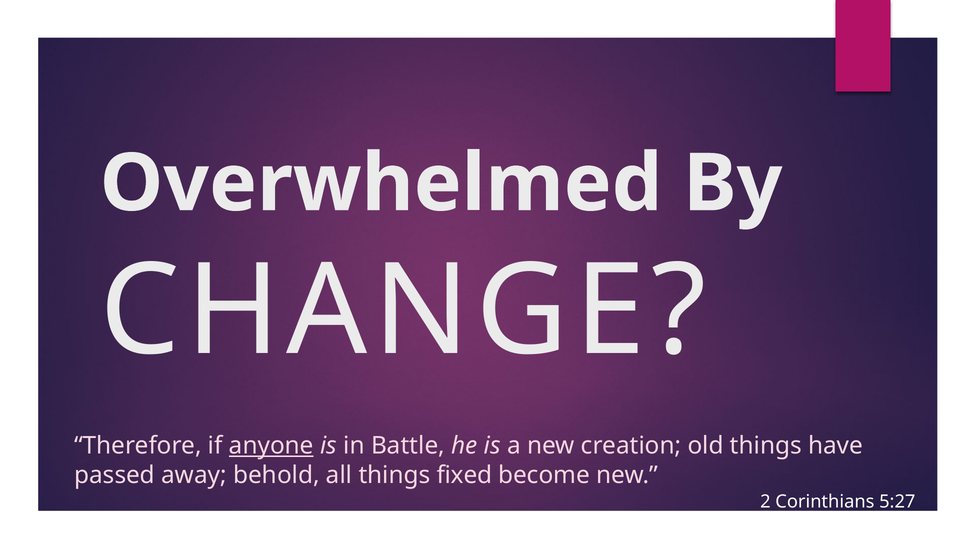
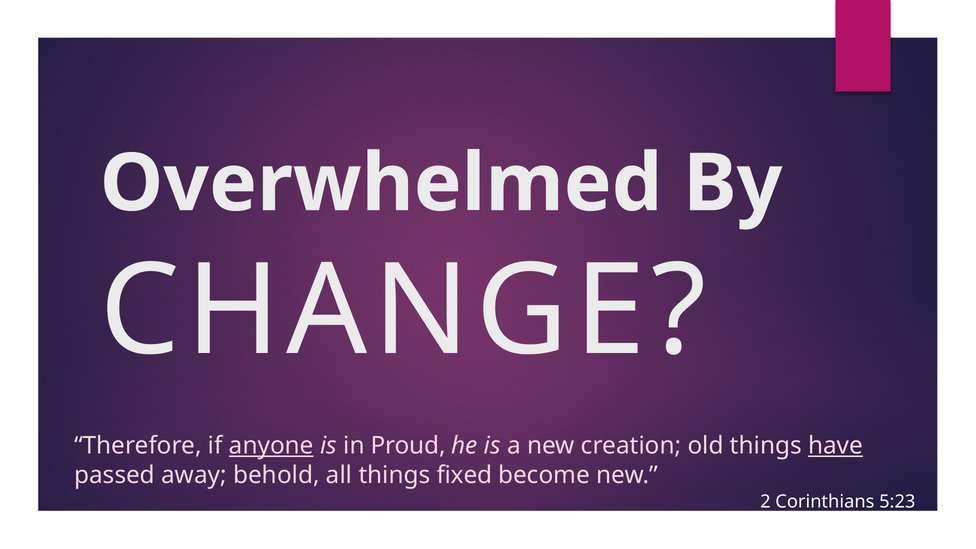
Battle: Battle -> Proud
have underline: none -> present
5:27: 5:27 -> 5:23
